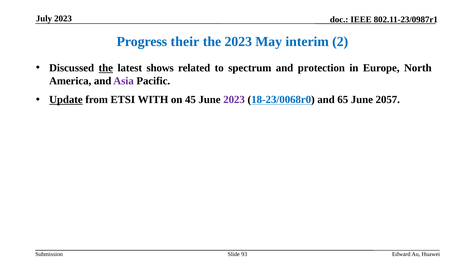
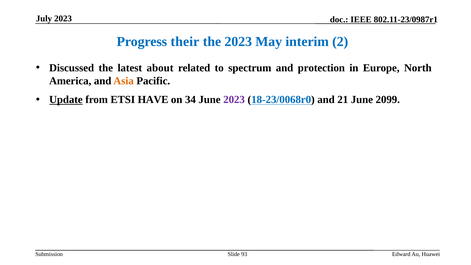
the at (106, 68) underline: present -> none
shows: shows -> about
Asia colour: purple -> orange
WITH: WITH -> HAVE
45: 45 -> 34
65: 65 -> 21
2057: 2057 -> 2099
